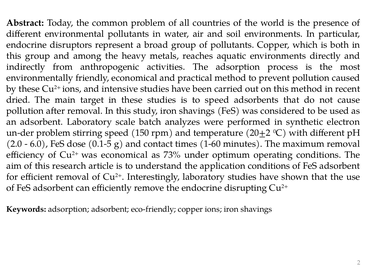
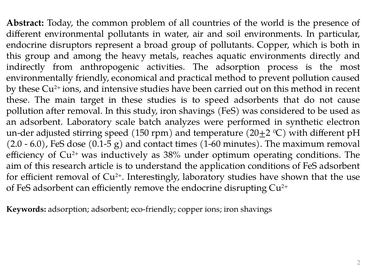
dried at (18, 100): dried -> these
un-der problem: problem -> adjusted
was economical: economical -> inductively
73%: 73% -> 38%
